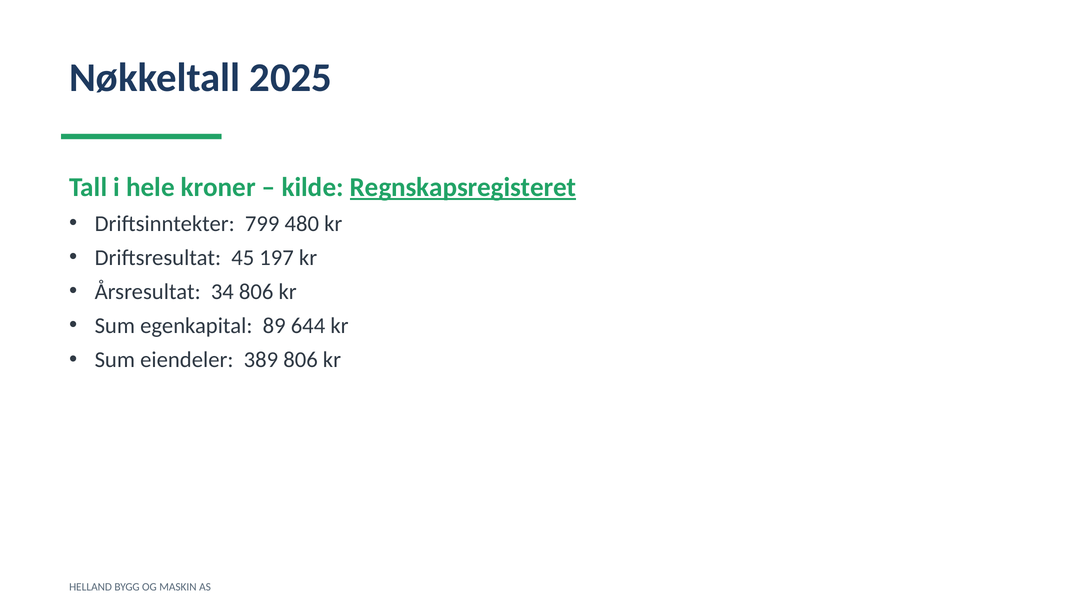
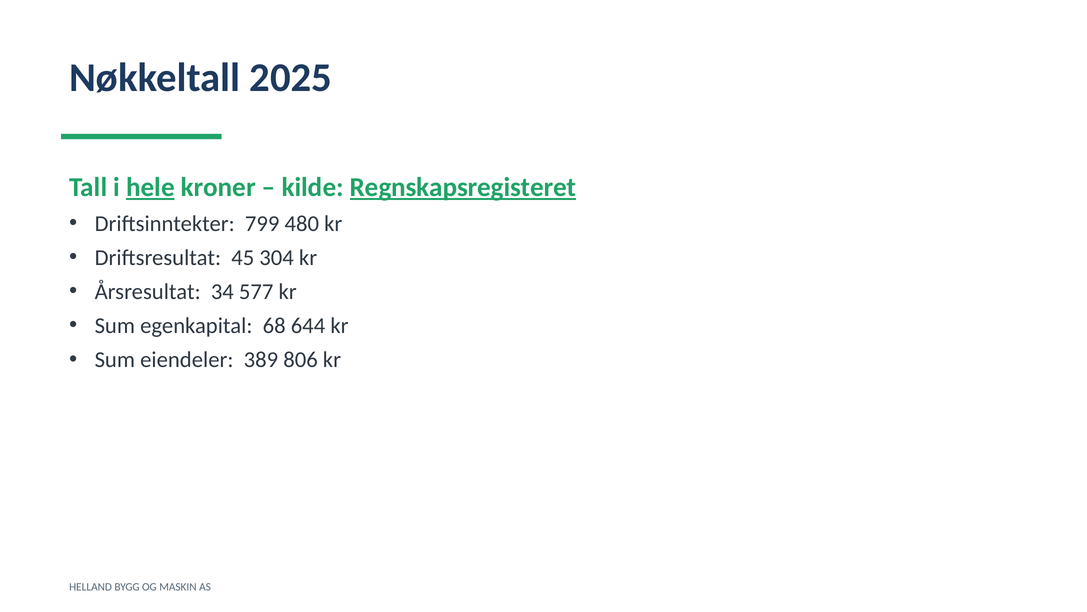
hele underline: none -> present
197: 197 -> 304
34 806: 806 -> 577
89: 89 -> 68
